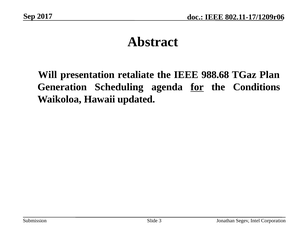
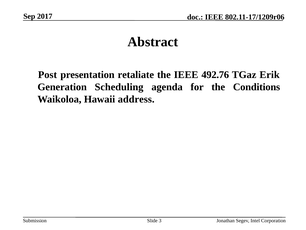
Will: Will -> Post
988.68: 988.68 -> 492.76
Plan: Plan -> Erik
for underline: present -> none
updated: updated -> address
